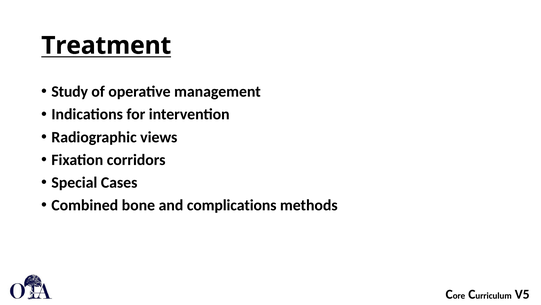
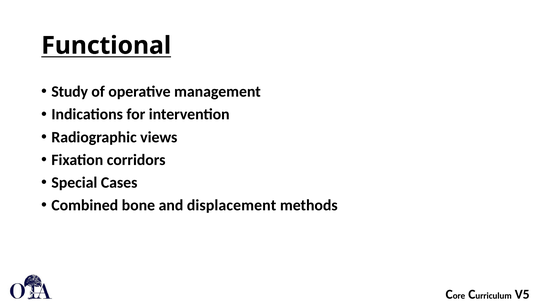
Treatment: Treatment -> Functional
complications: complications -> displacement
